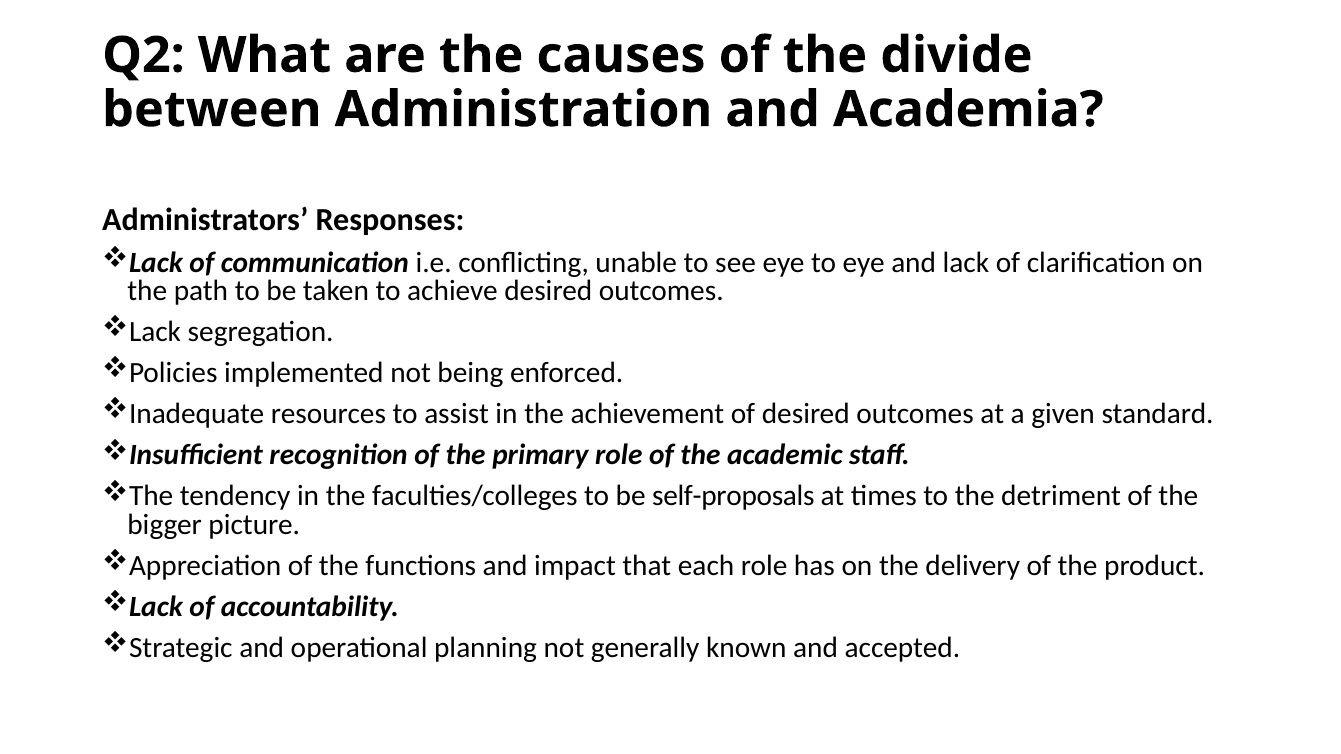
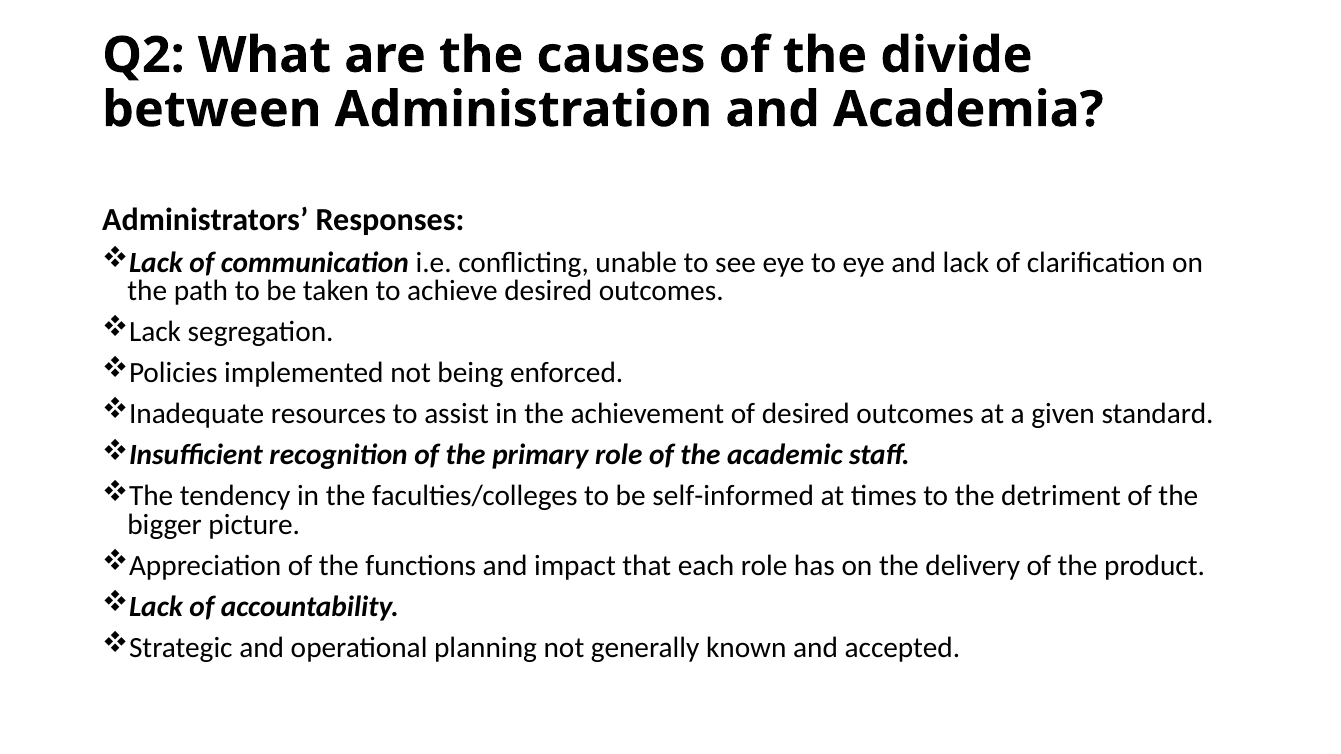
self-proposals: self-proposals -> self-informed
